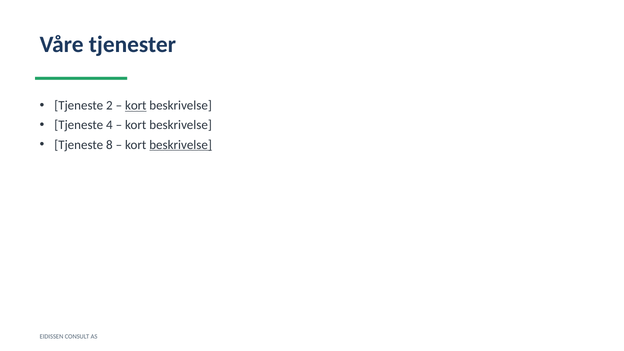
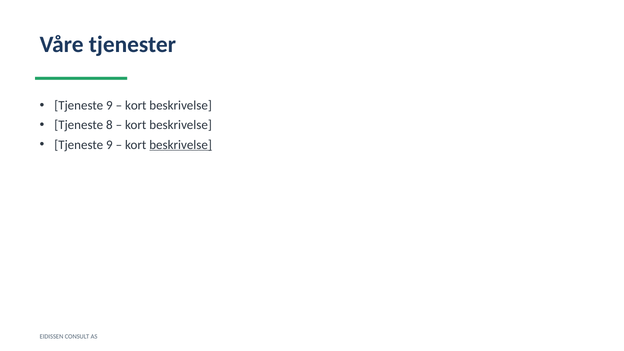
2 at (109, 106): 2 -> 9
kort at (136, 106) underline: present -> none
4: 4 -> 8
8 at (109, 145): 8 -> 9
